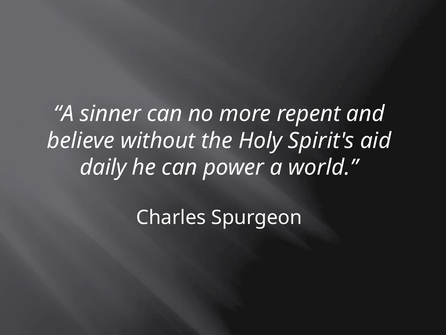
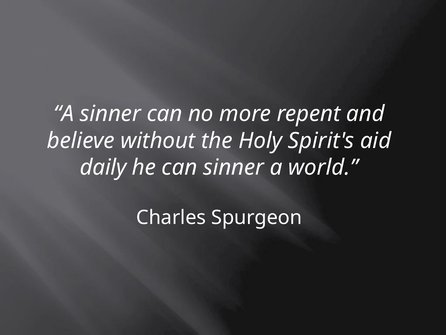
can power: power -> sinner
